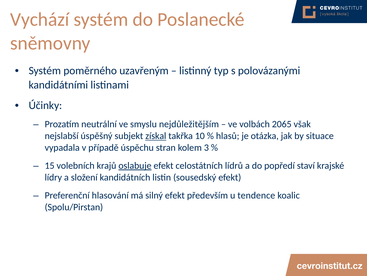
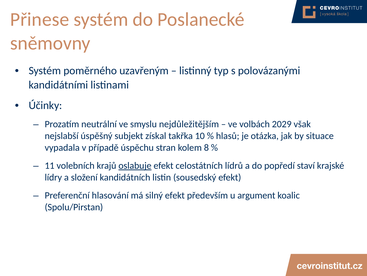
Vychází: Vychází -> Přinese
2065: 2065 -> 2029
získal underline: present -> none
3: 3 -> 8
15: 15 -> 11
tendence: tendence -> argument
